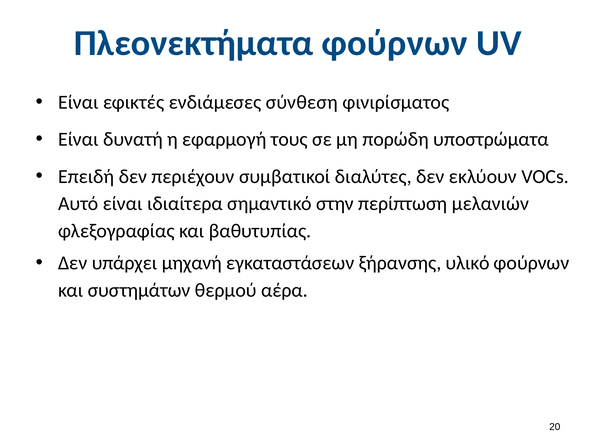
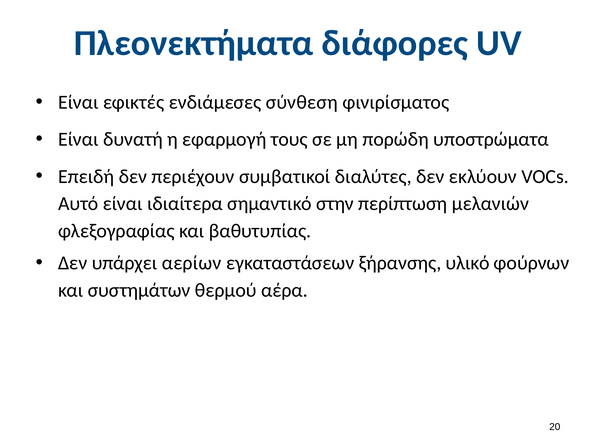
Πλεονεκτήματα φούρνων: φούρνων -> διάφορες
μηχανή: μηχανή -> αερίων
